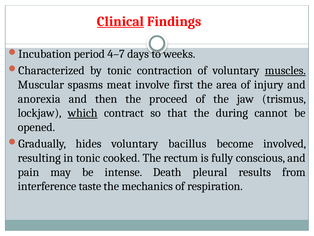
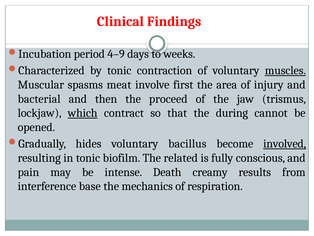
Clinical underline: present -> none
4–7: 4–7 -> 4–9
anorexia: anorexia -> bacterial
involved underline: none -> present
cooked: cooked -> biofilm
rectum: rectum -> related
pleural: pleural -> creamy
taste: taste -> base
